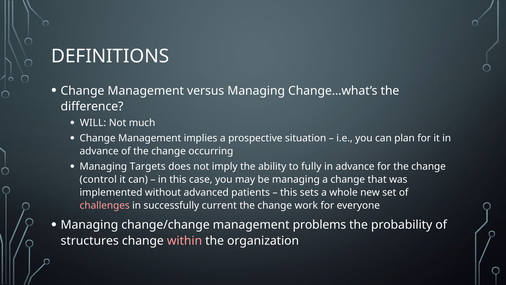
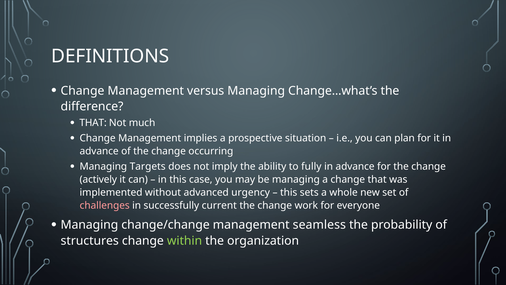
WILL at (93, 123): WILL -> THAT
control: control -> actively
patients: patients -> urgency
problems: problems -> seamless
within colour: pink -> light green
